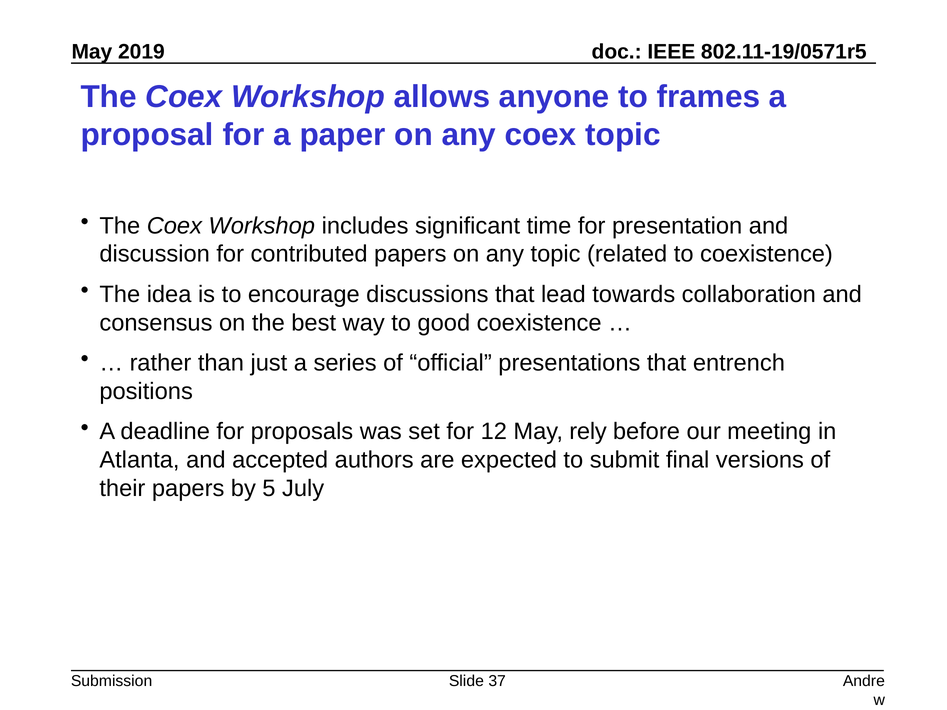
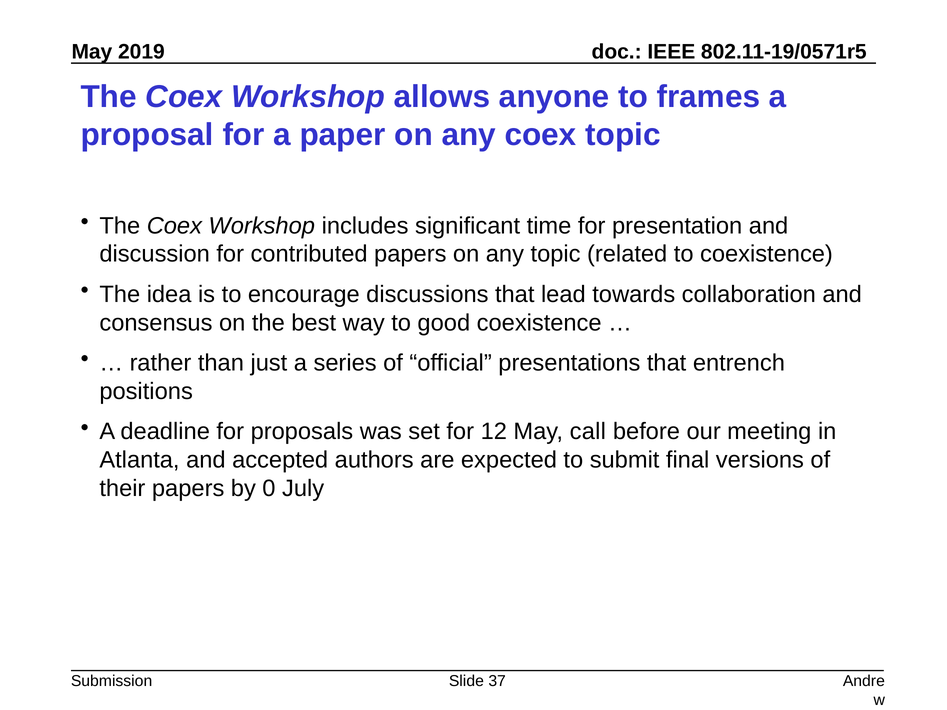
rely: rely -> call
5: 5 -> 0
